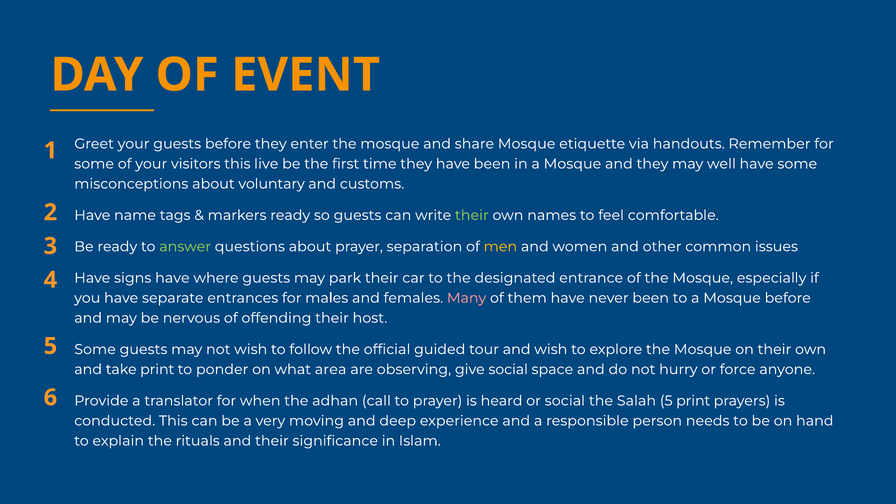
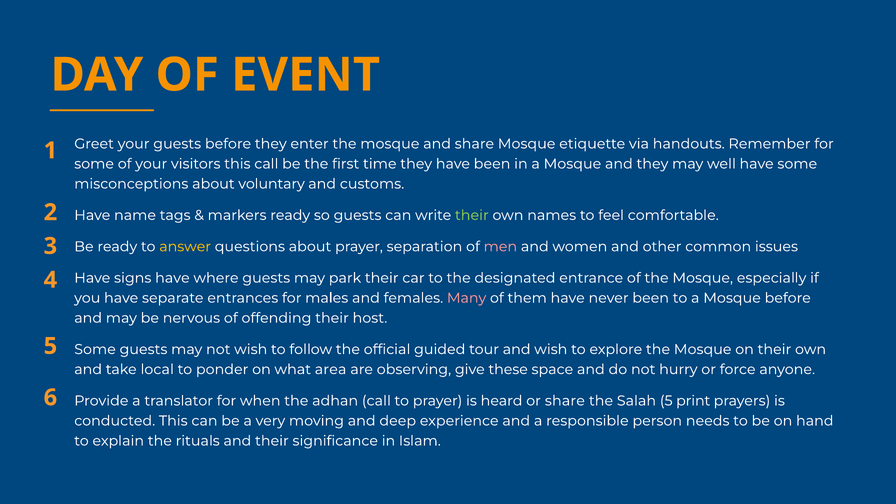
this live: live -> call
answer colour: light green -> yellow
men colour: yellow -> pink
take print: print -> local
give social: social -> these
or social: social -> share
